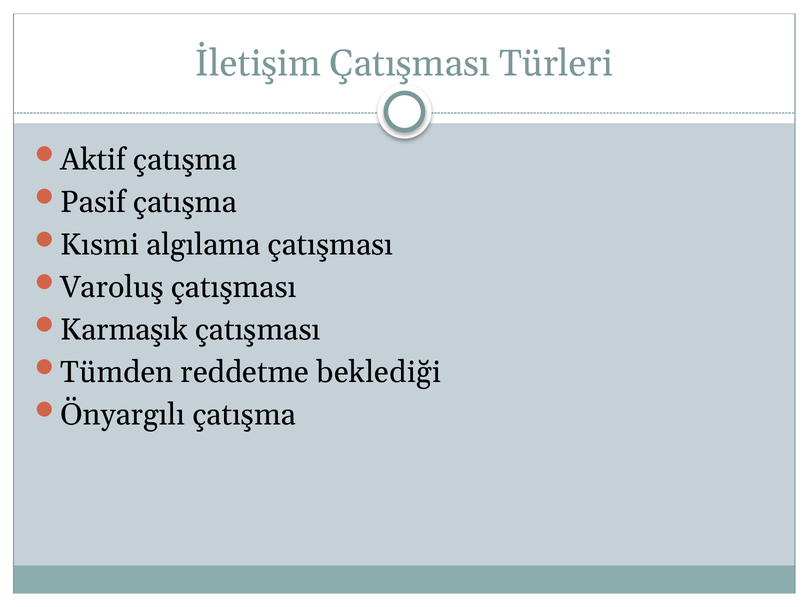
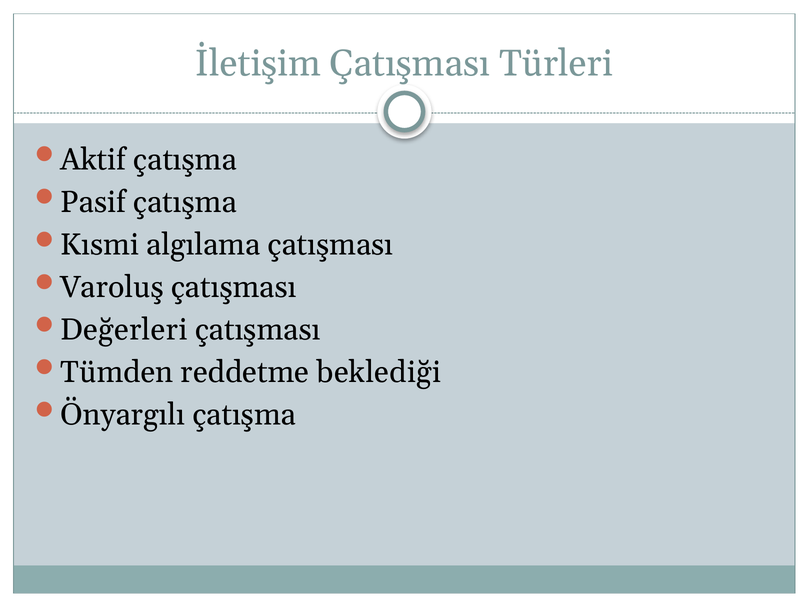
Karmaşık: Karmaşık -> Değerleri
